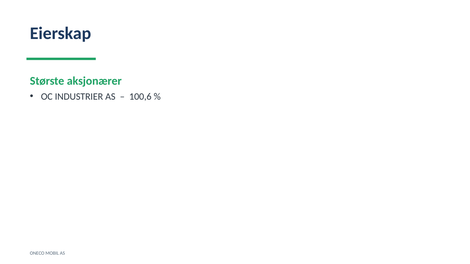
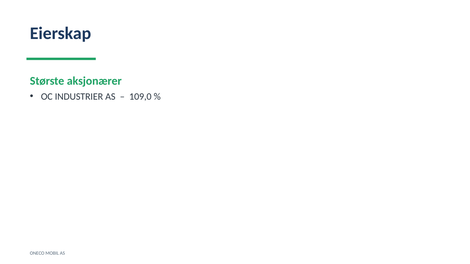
100,6: 100,6 -> 109,0
